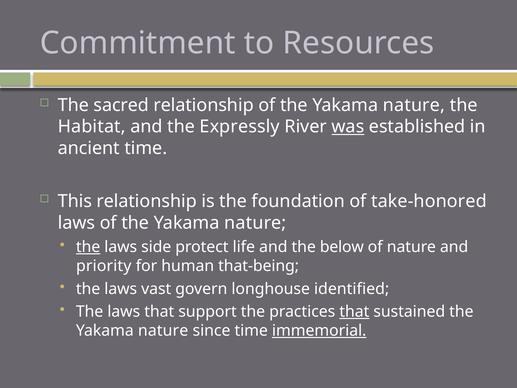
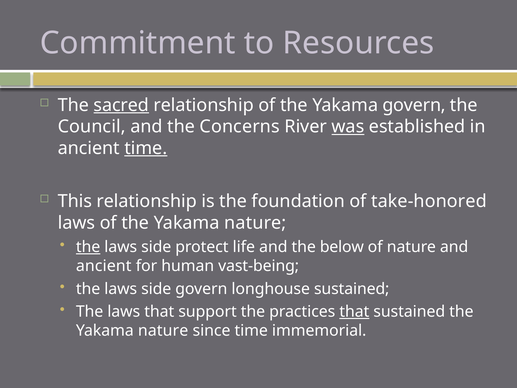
sacred underline: none -> present
nature at (414, 105): nature -> govern
Habitat: Habitat -> Council
Expressly: Expressly -> Concerns
time at (146, 148) underline: none -> present
priority at (104, 266): priority -> ancient
that-being: that-being -> vast-being
vast at (156, 289): vast -> side
longhouse identified: identified -> sustained
immemorial underline: present -> none
